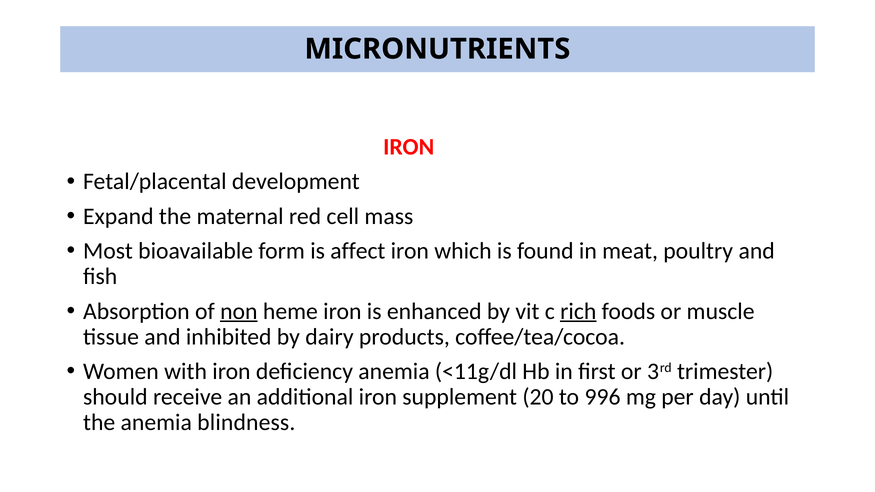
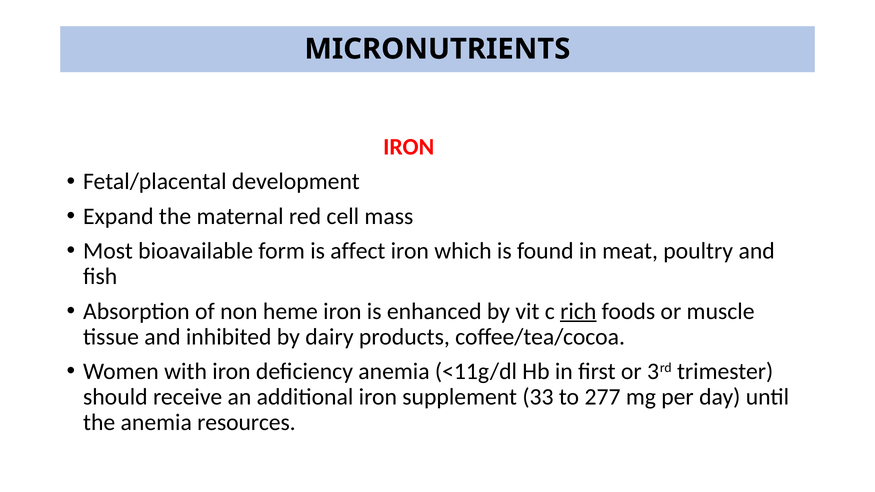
non underline: present -> none
20: 20 -> 33
996: 996 -> 277
blindness: blindness -> resources
